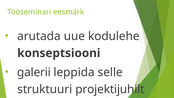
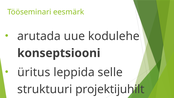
galerii: galerii -> üritus
